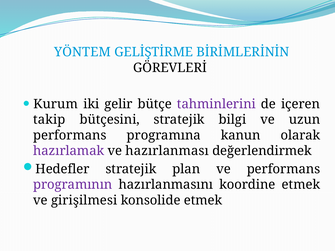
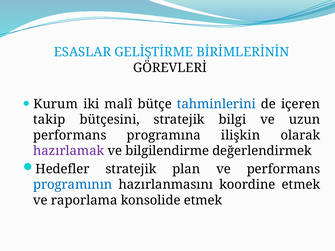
YÖNTEM: YÖNTEM -> ESASLAR
gelir: gelir -> malî
tahminlerini colour: purple -> blue
kanun: kanun -> ilişkin
hazırlanması: hazırlanması -> bilgilendirme
programının colour: purple -> blue
girişilmesi: girişilmesi -> raporlama
